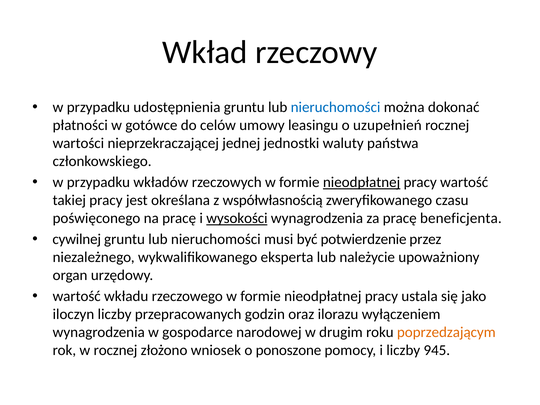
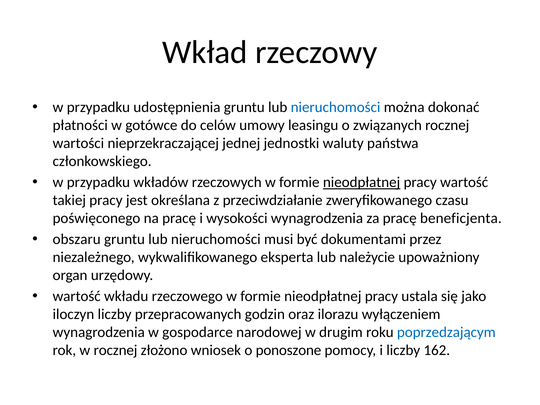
uzupełnień: uzupełnień -> związanych
współwłasnością: współwłasnością -> przeciwdziałanie
wysokości underline: present -> none
cywilnej: cywilnej -> obszaru
potwierdzenie: potwierdzenie -> dokumentami
poprzedzającym colour: orange -> blue
945: 945 -> 162
